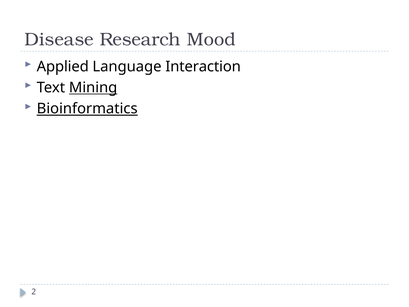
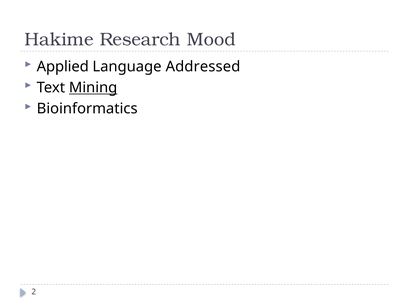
Disease: Disease -> Hakime
Interaction: Interaction -> Addressed
Bioinformatics underline: present -> none
